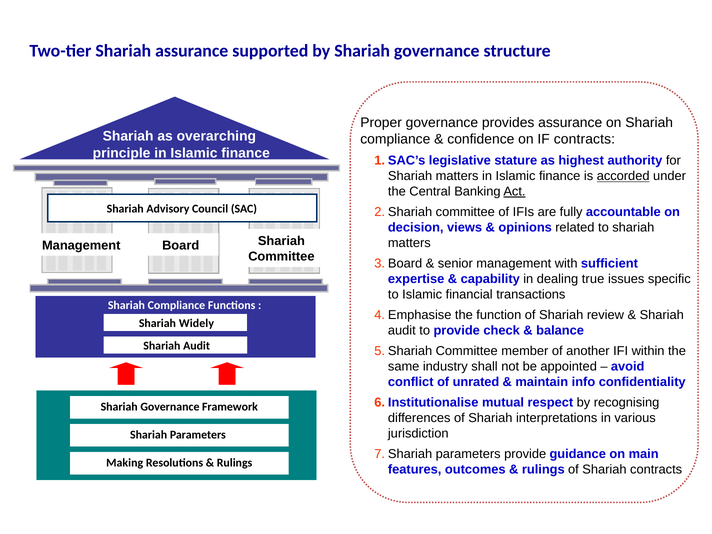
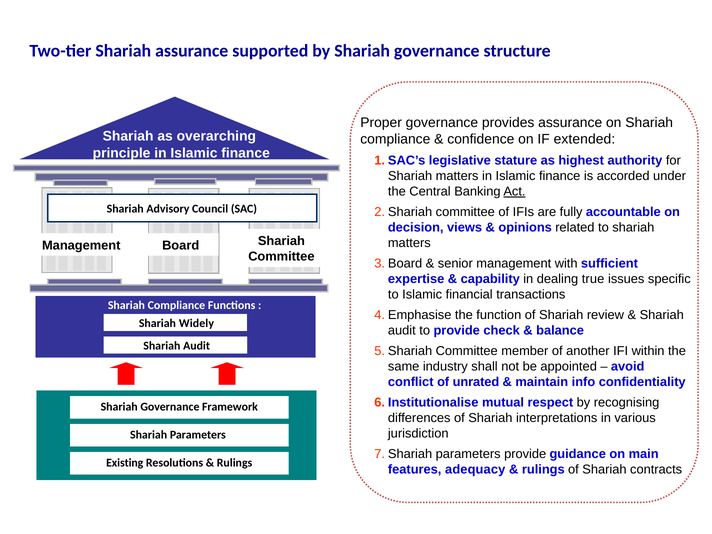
IF contracts: contracts -> extended
accorded underline: present -> none
Making: Making -> Existing
outcomes: outcomes -> adequacy
